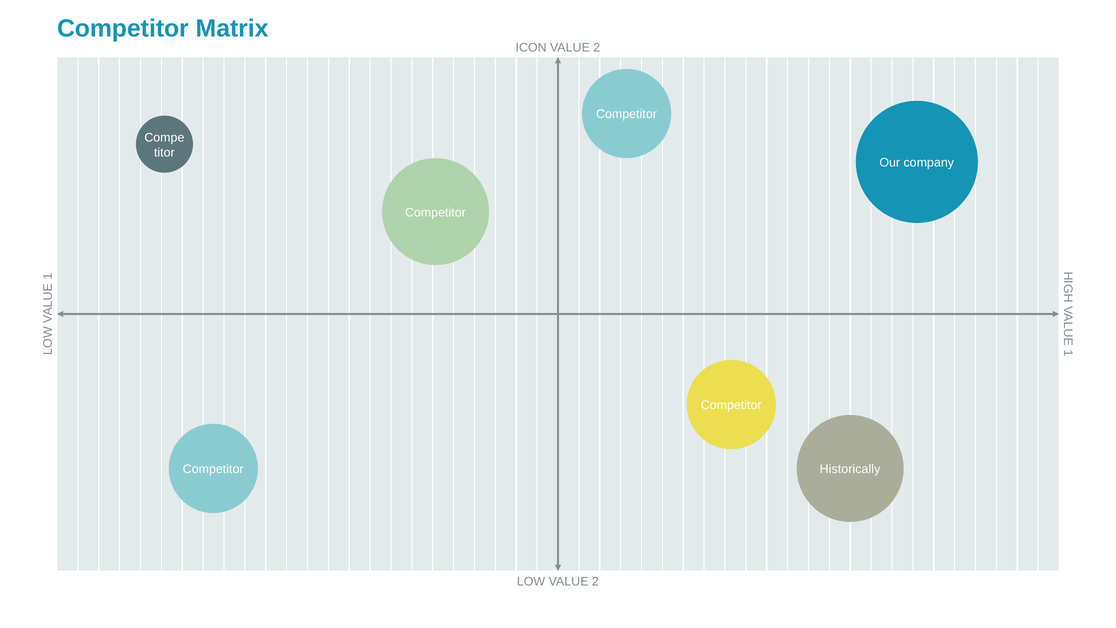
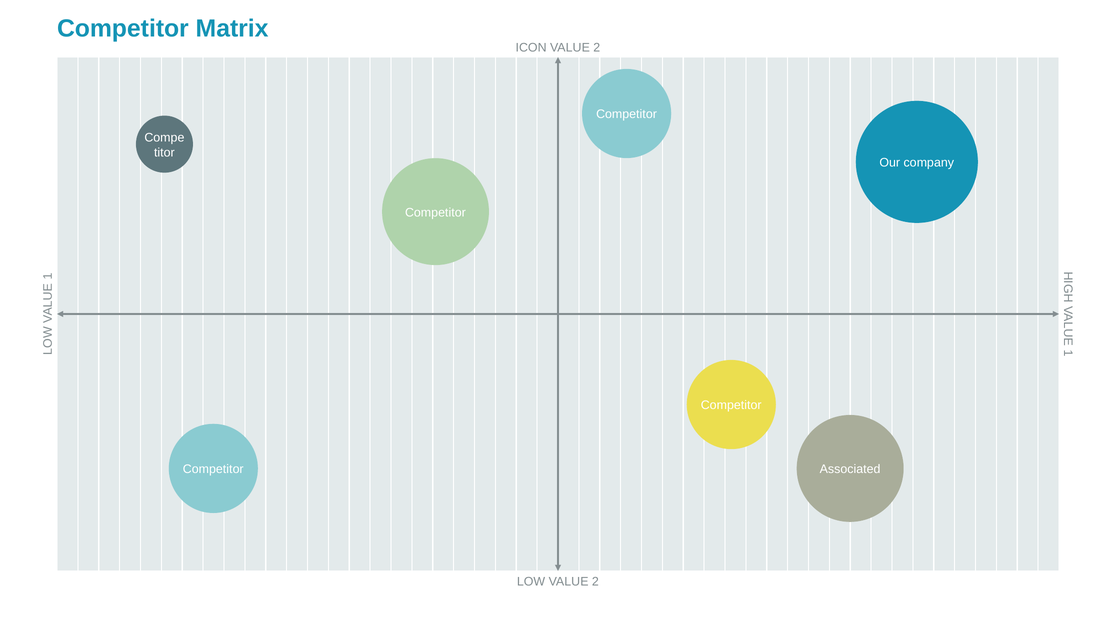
Historically: Historically -> Associated
